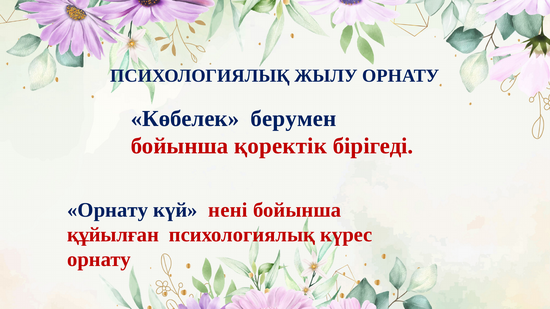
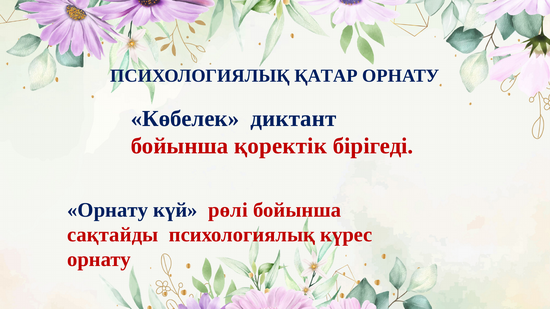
ЖЫЛУ: ЖЫЛУ -> ҚАТАР
берумен: берумен -> диктант
нені: нені -> рөлі
құйылған: құйылған -> сақтайды
